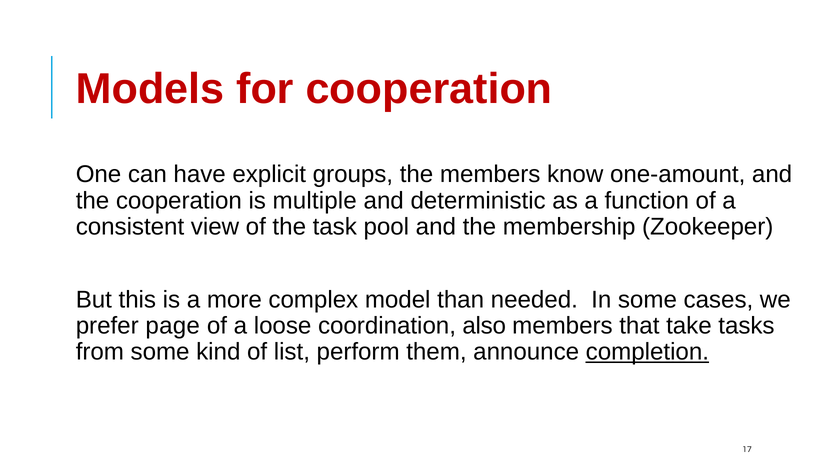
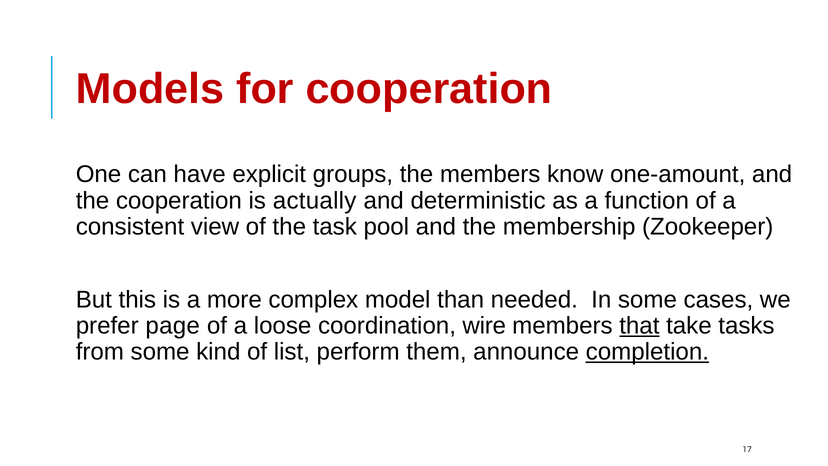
multiple: multiple -> actually
also: also -> wire
that underline: none -> present
